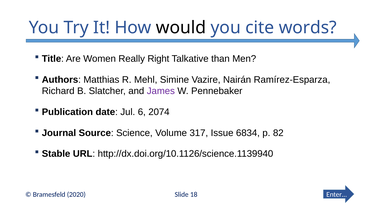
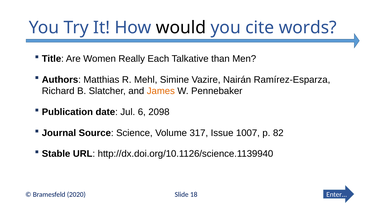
Right: Right -> Each
James colour: purple -> orange
2074: 2074 -> 2098
6834: 6834 -> 1007
